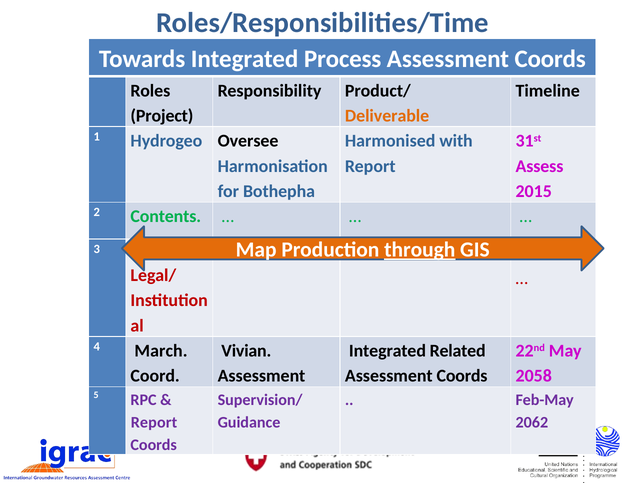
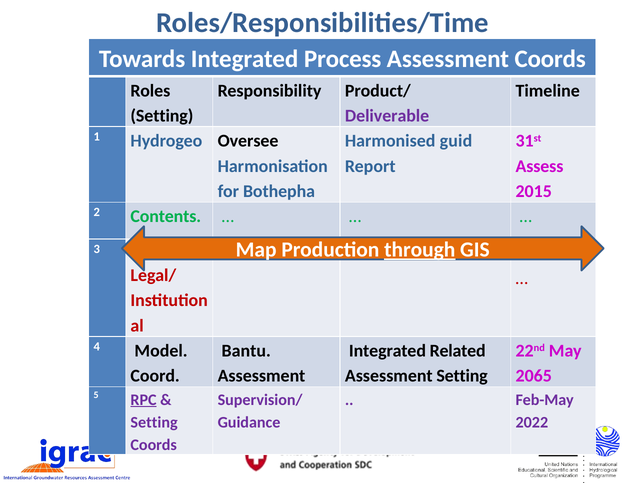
Project at (162, 116): Project -> Setting
Deliverable colour: orange -> purple
with: with -> guid
March: March -> Model
Vivian: Vivian -> Bantu
Coords at (462, 376): Coords -> Setting
2058: 2058 -> 2065
RPC underline: none -> present
Report at (154, 422): Report -> Setting
2062: 2062 -> 2022
